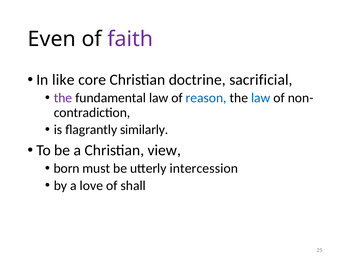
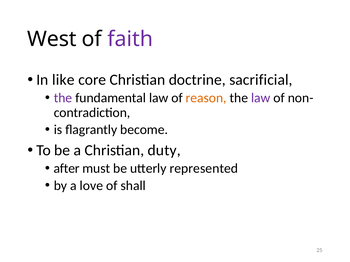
Even: Even -> West
reason colour: blue -> orange
law at (261, 98) colour: blue -> purple
similarly: similarly -> become
view: view -> duty
born: born -> after
intercession: intercession -> represented
